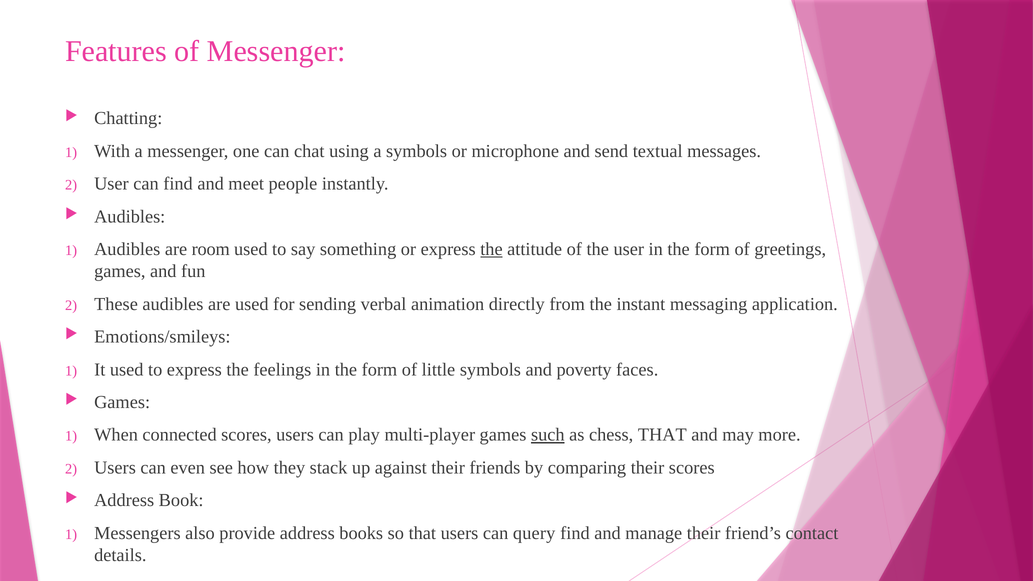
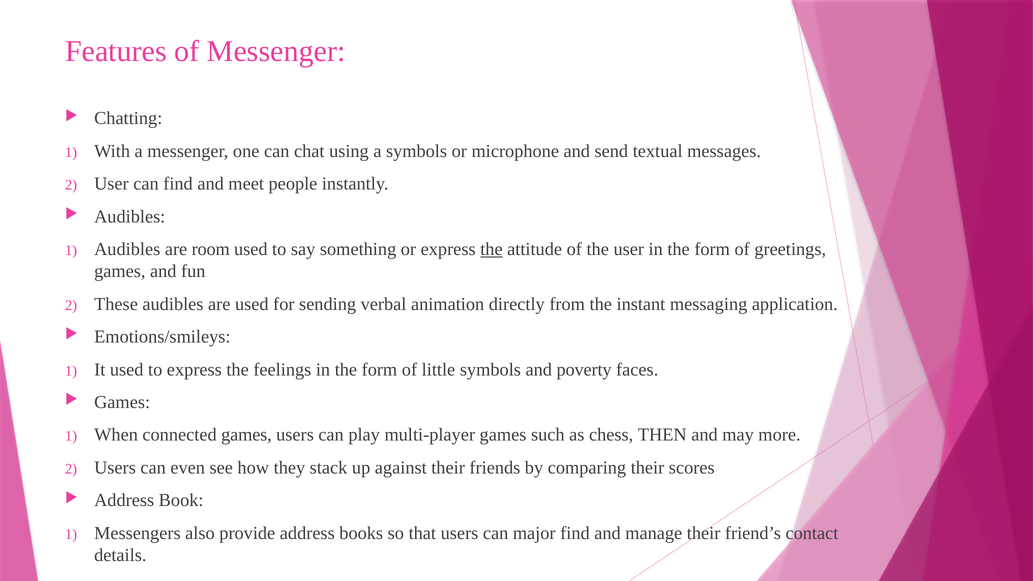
connected scores: scores -> games
such underline: present -> none
chess THAT: THAT -> THEN
query: query -> major
